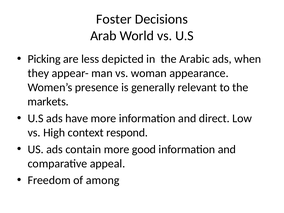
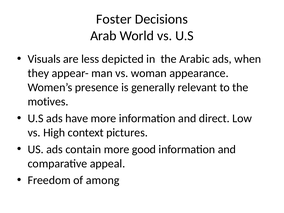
Picking: Picking -> Visuals
markets: markets -> motives
respond: respond -> pictures
